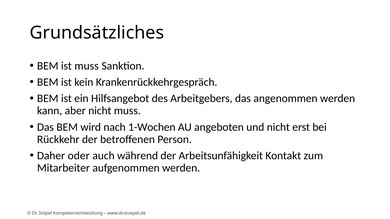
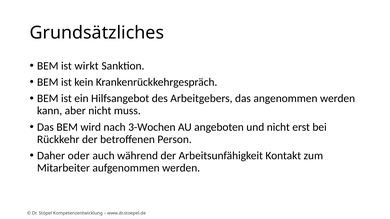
ist muss: muss -> wirkt
1-Wochen: 1-Wochen -> 3-Wochen
